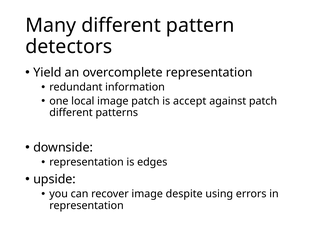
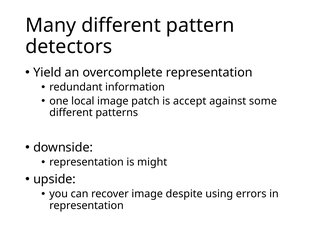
against patch: patch -> some
edges: edges -> might
